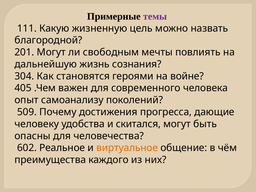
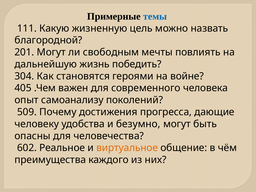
темы colour: purple -> blue
сознания: сознания -> победить
скитался: скитался -> безумно
